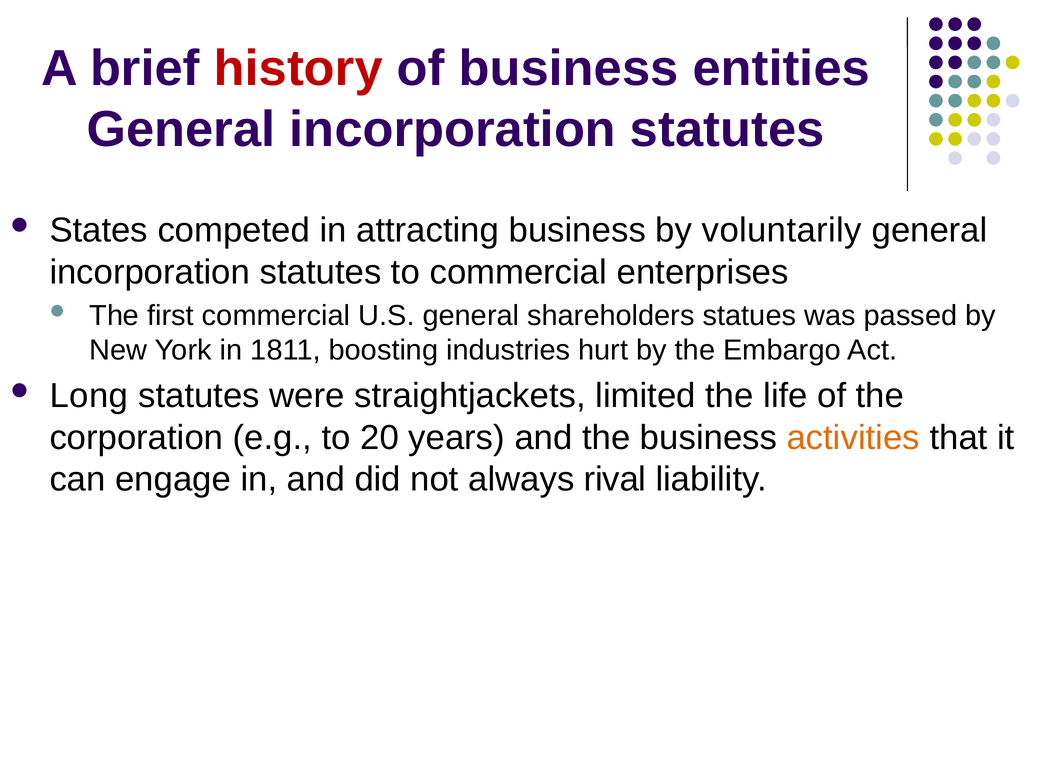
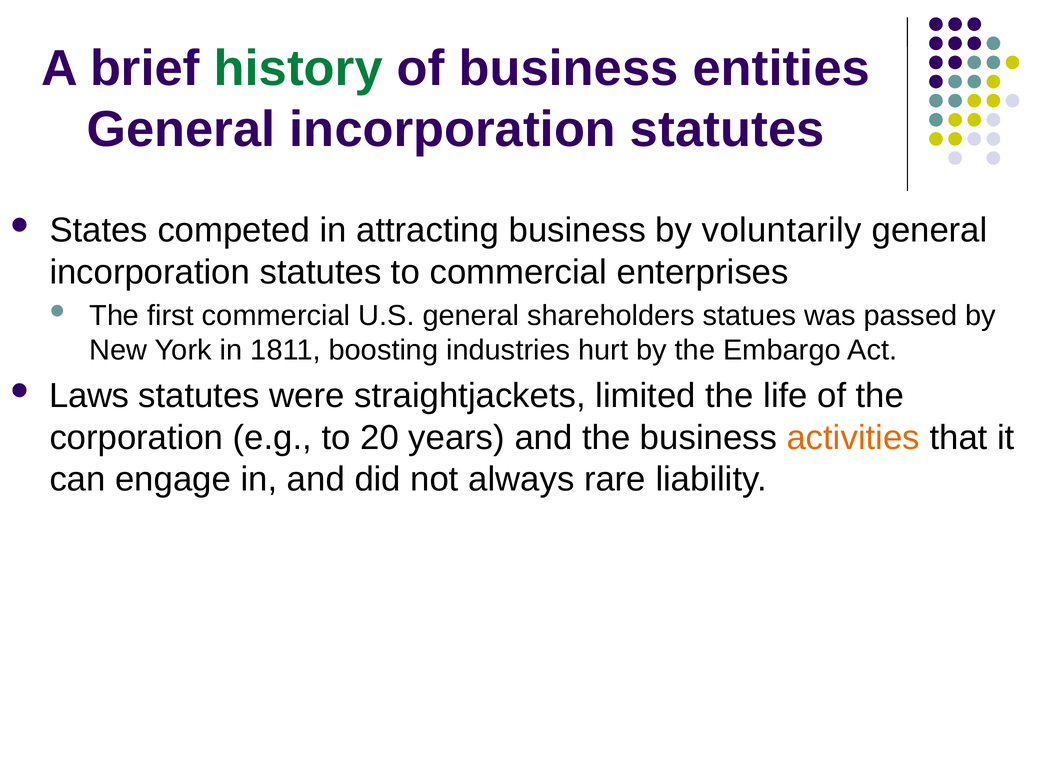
history colour: red -> green
Long: Long -> Laws
rival: rival -> rare
